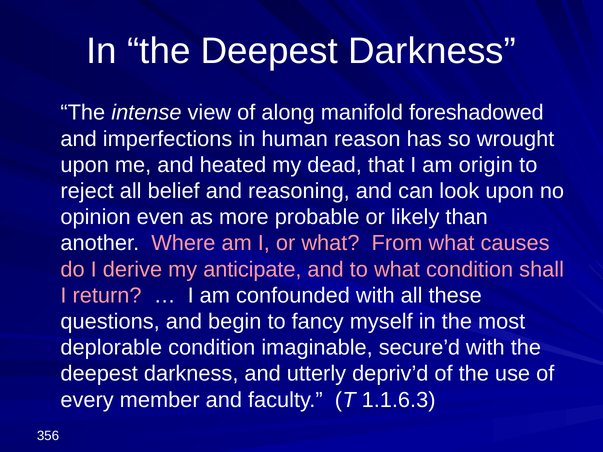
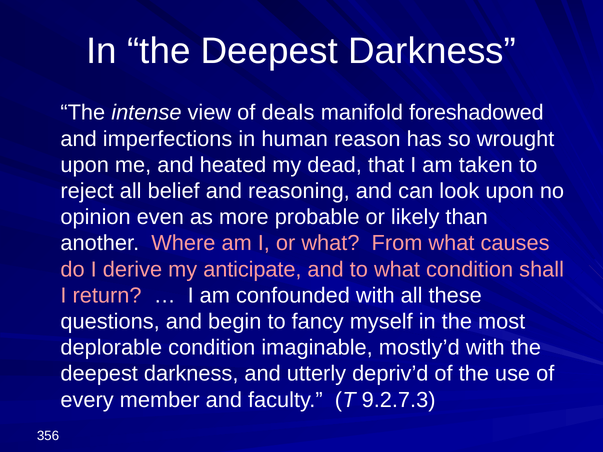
along: along -> deals
origin: origin -> taken
secure’d: secure’d -> mostly’d
1.1.6.3: 1.1.6.3 -> 9.2.7.3
